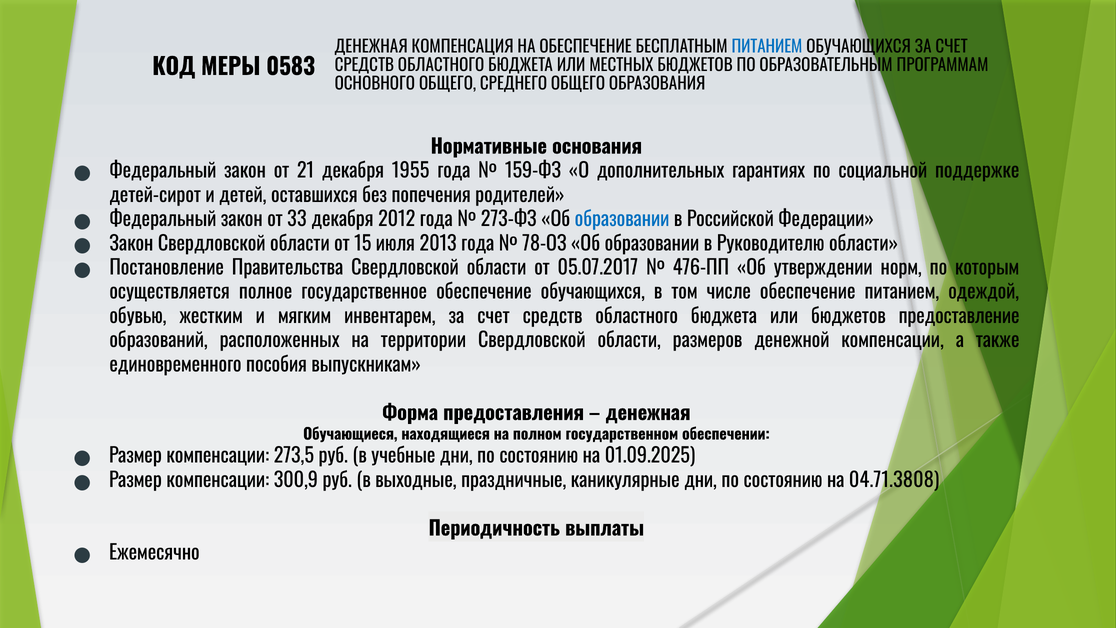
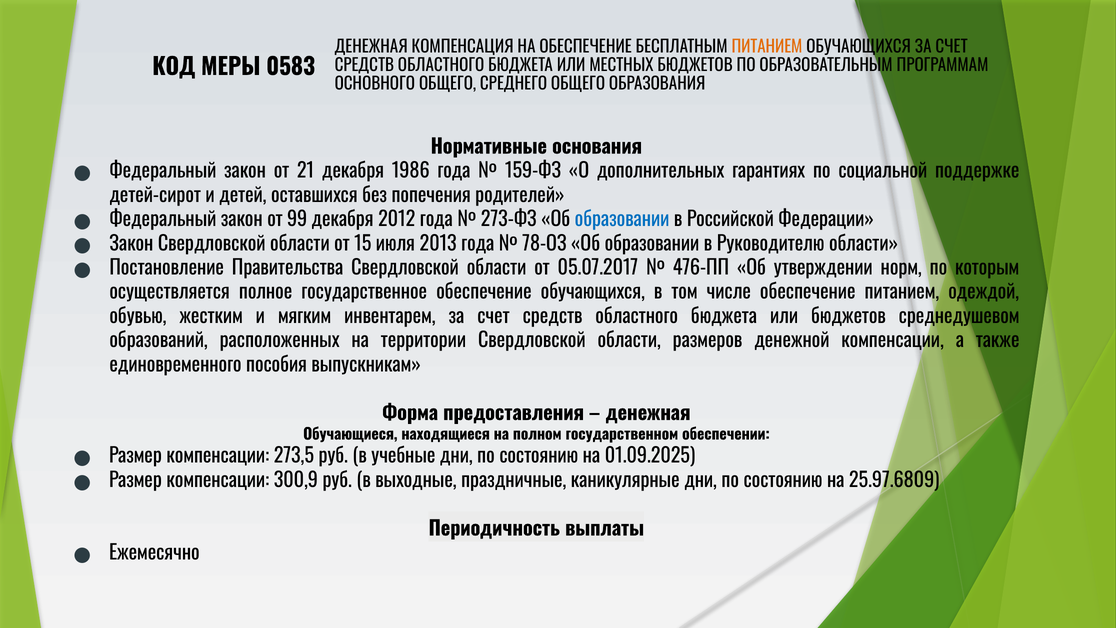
ПИТАНИЕМ at (767, 47) colour: blue -> orange
1955: 1955 -> 1986
33: 33 -> 99
предоставление: предоставление -> среднедушевом
04.71.3808: 04.71.3808 -> 25.97.6809
